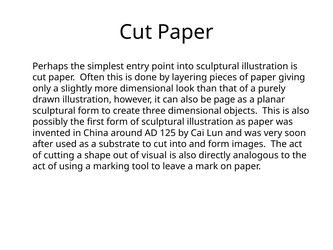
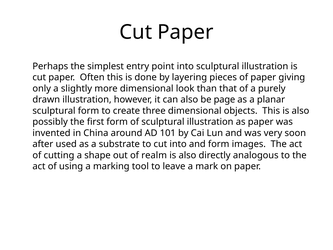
125: 125 -> 101
visual: visual -> realm
